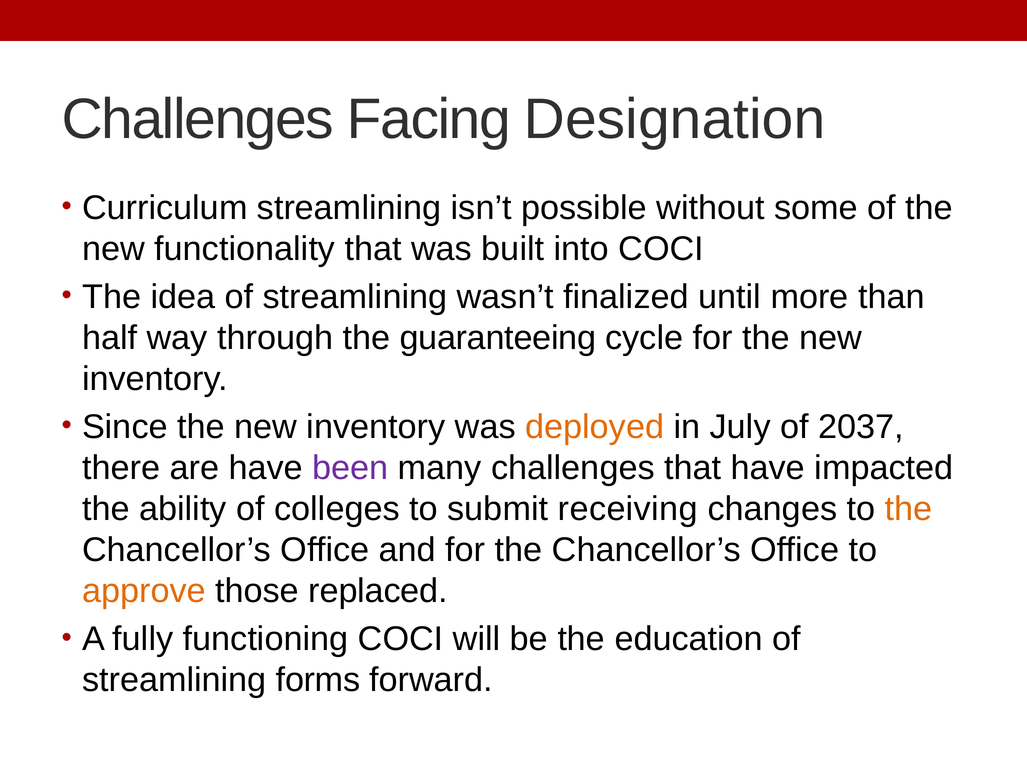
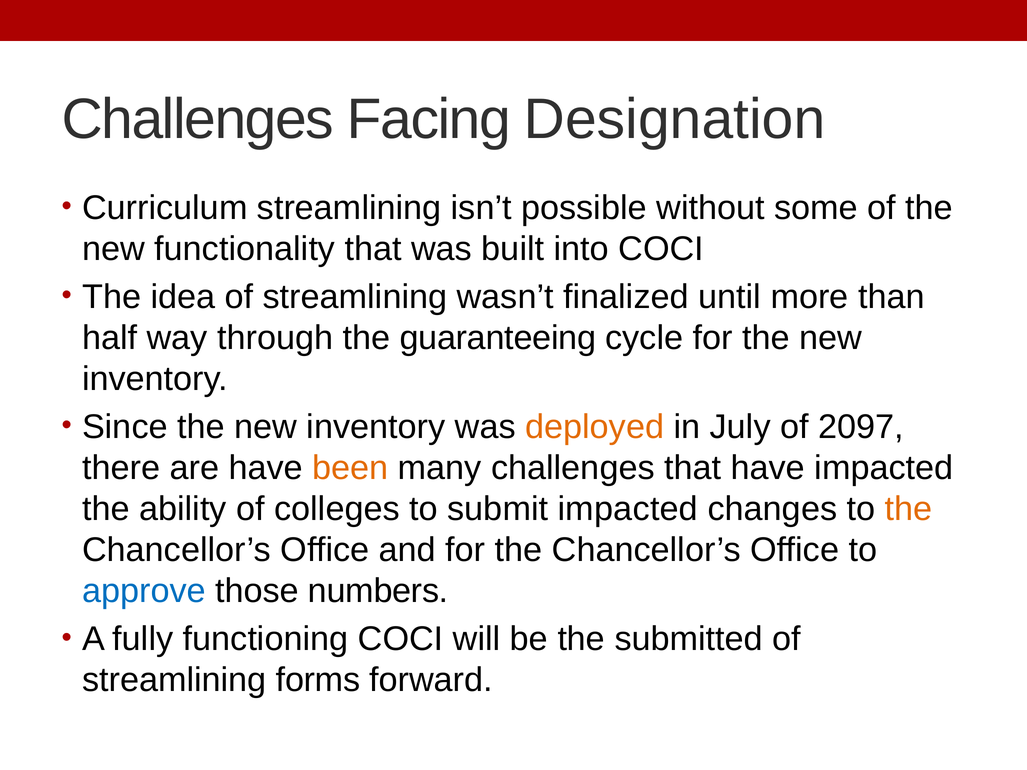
2037: 2037 -> 2097
been colour: purple -> orange
submit receiving: receiving -> impacted
approve colour: orange -> blue
replaced: replaced -> numbers
education: education -> submitted
